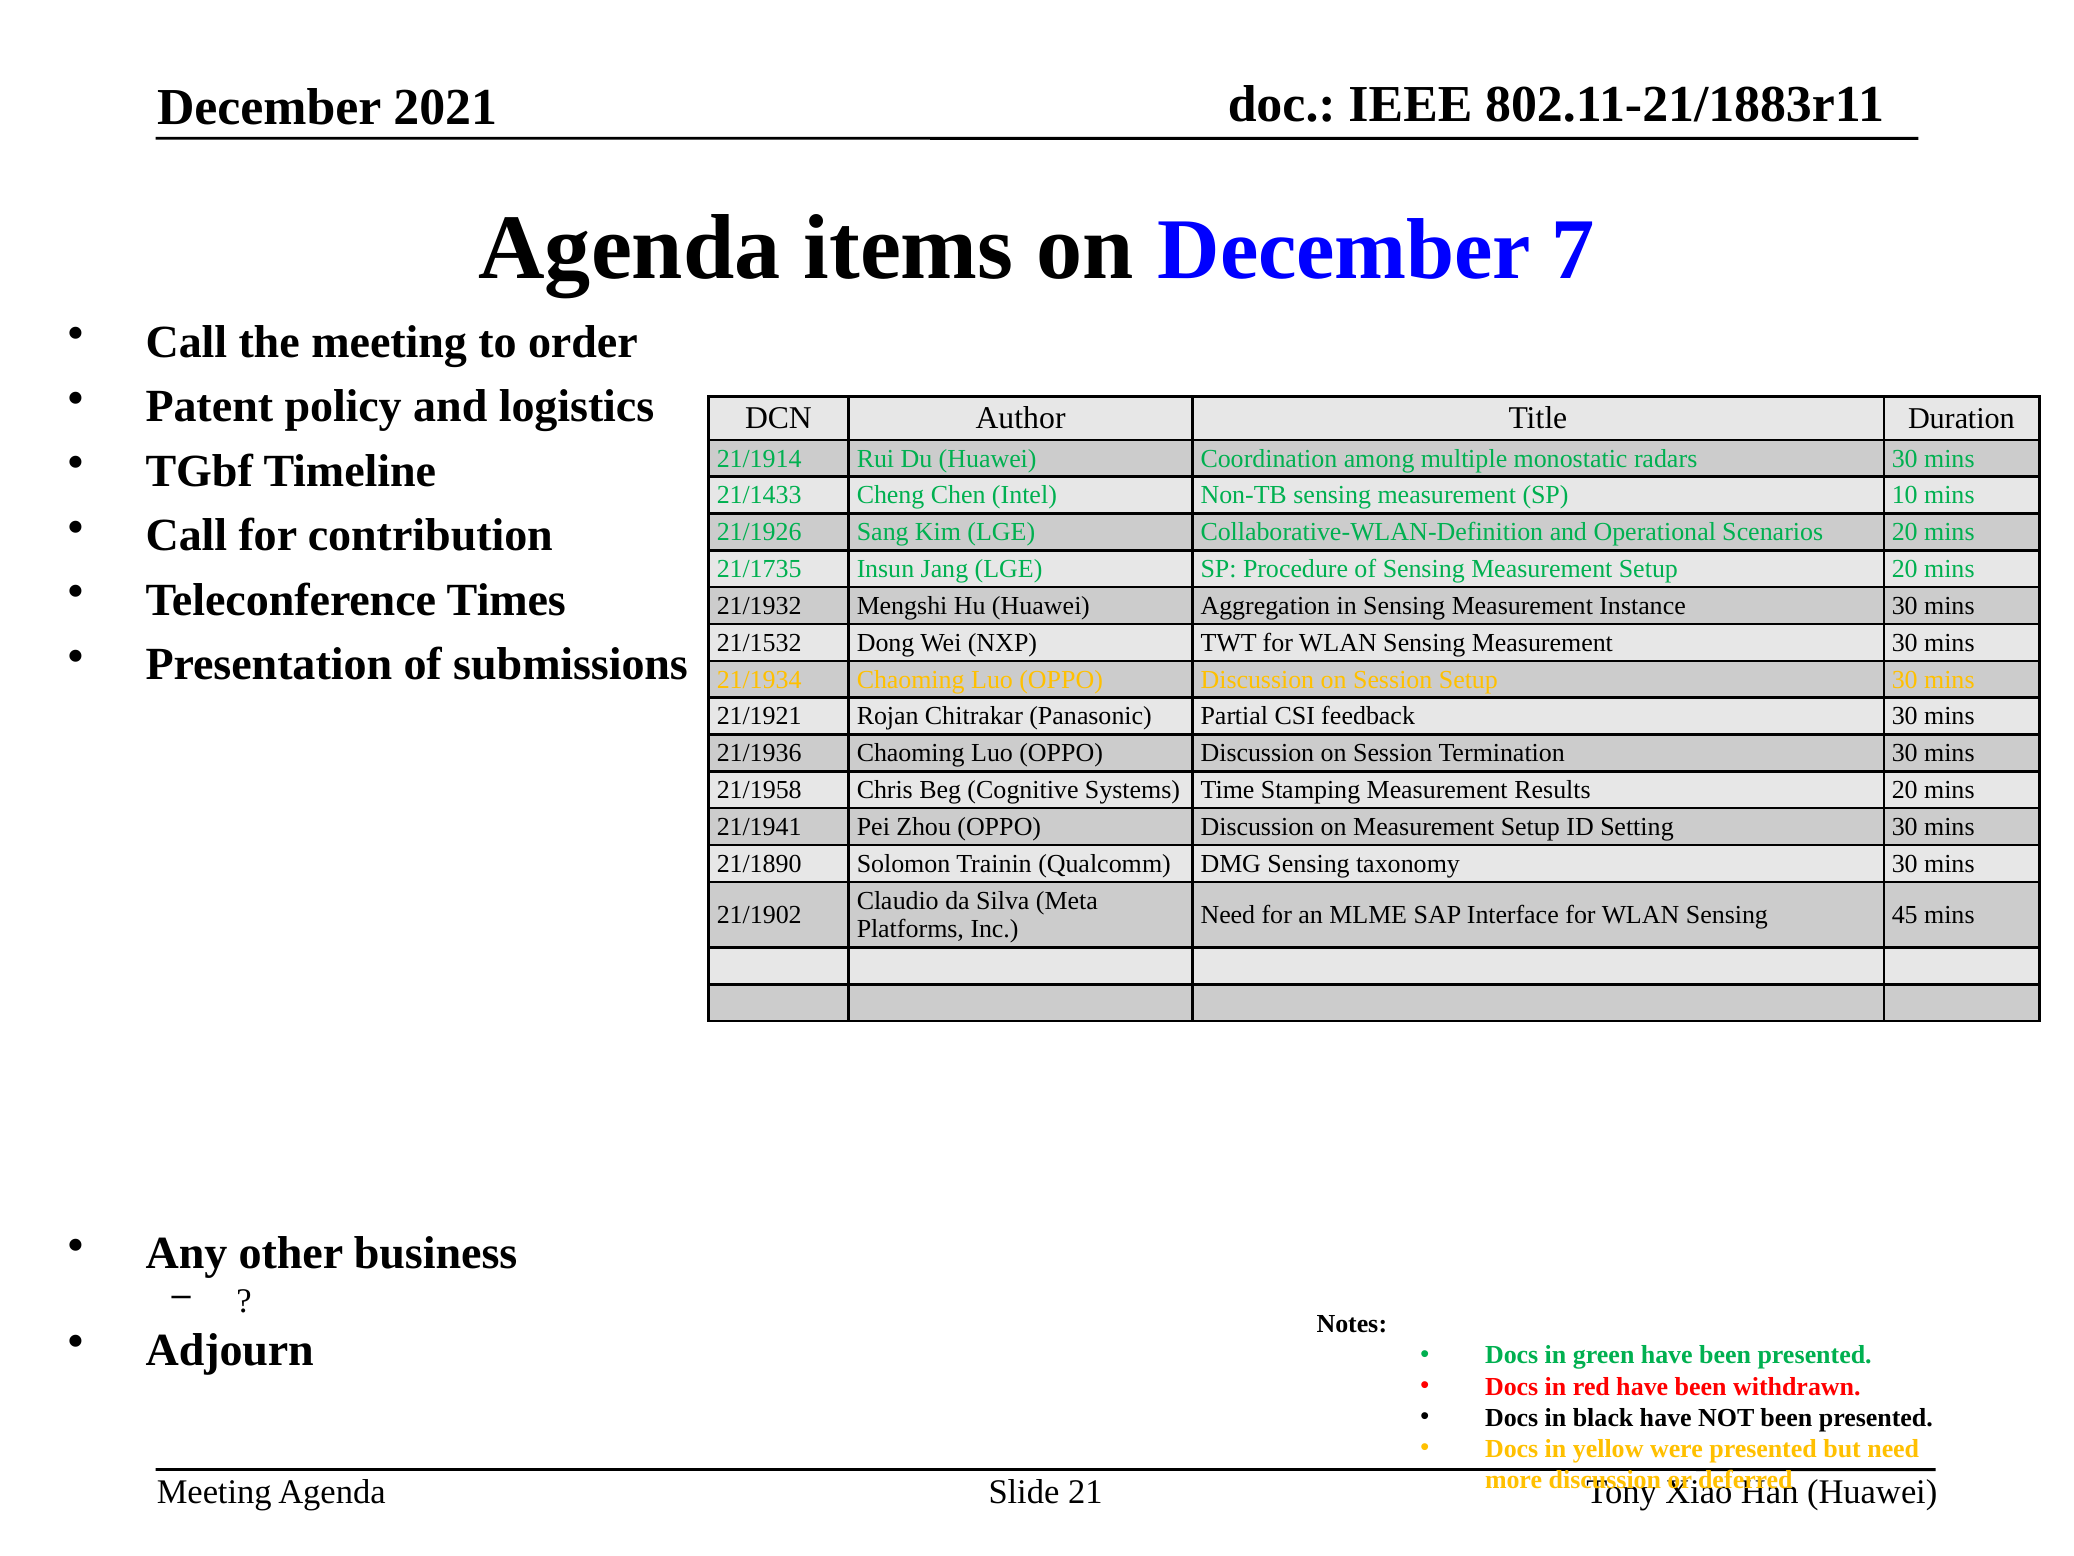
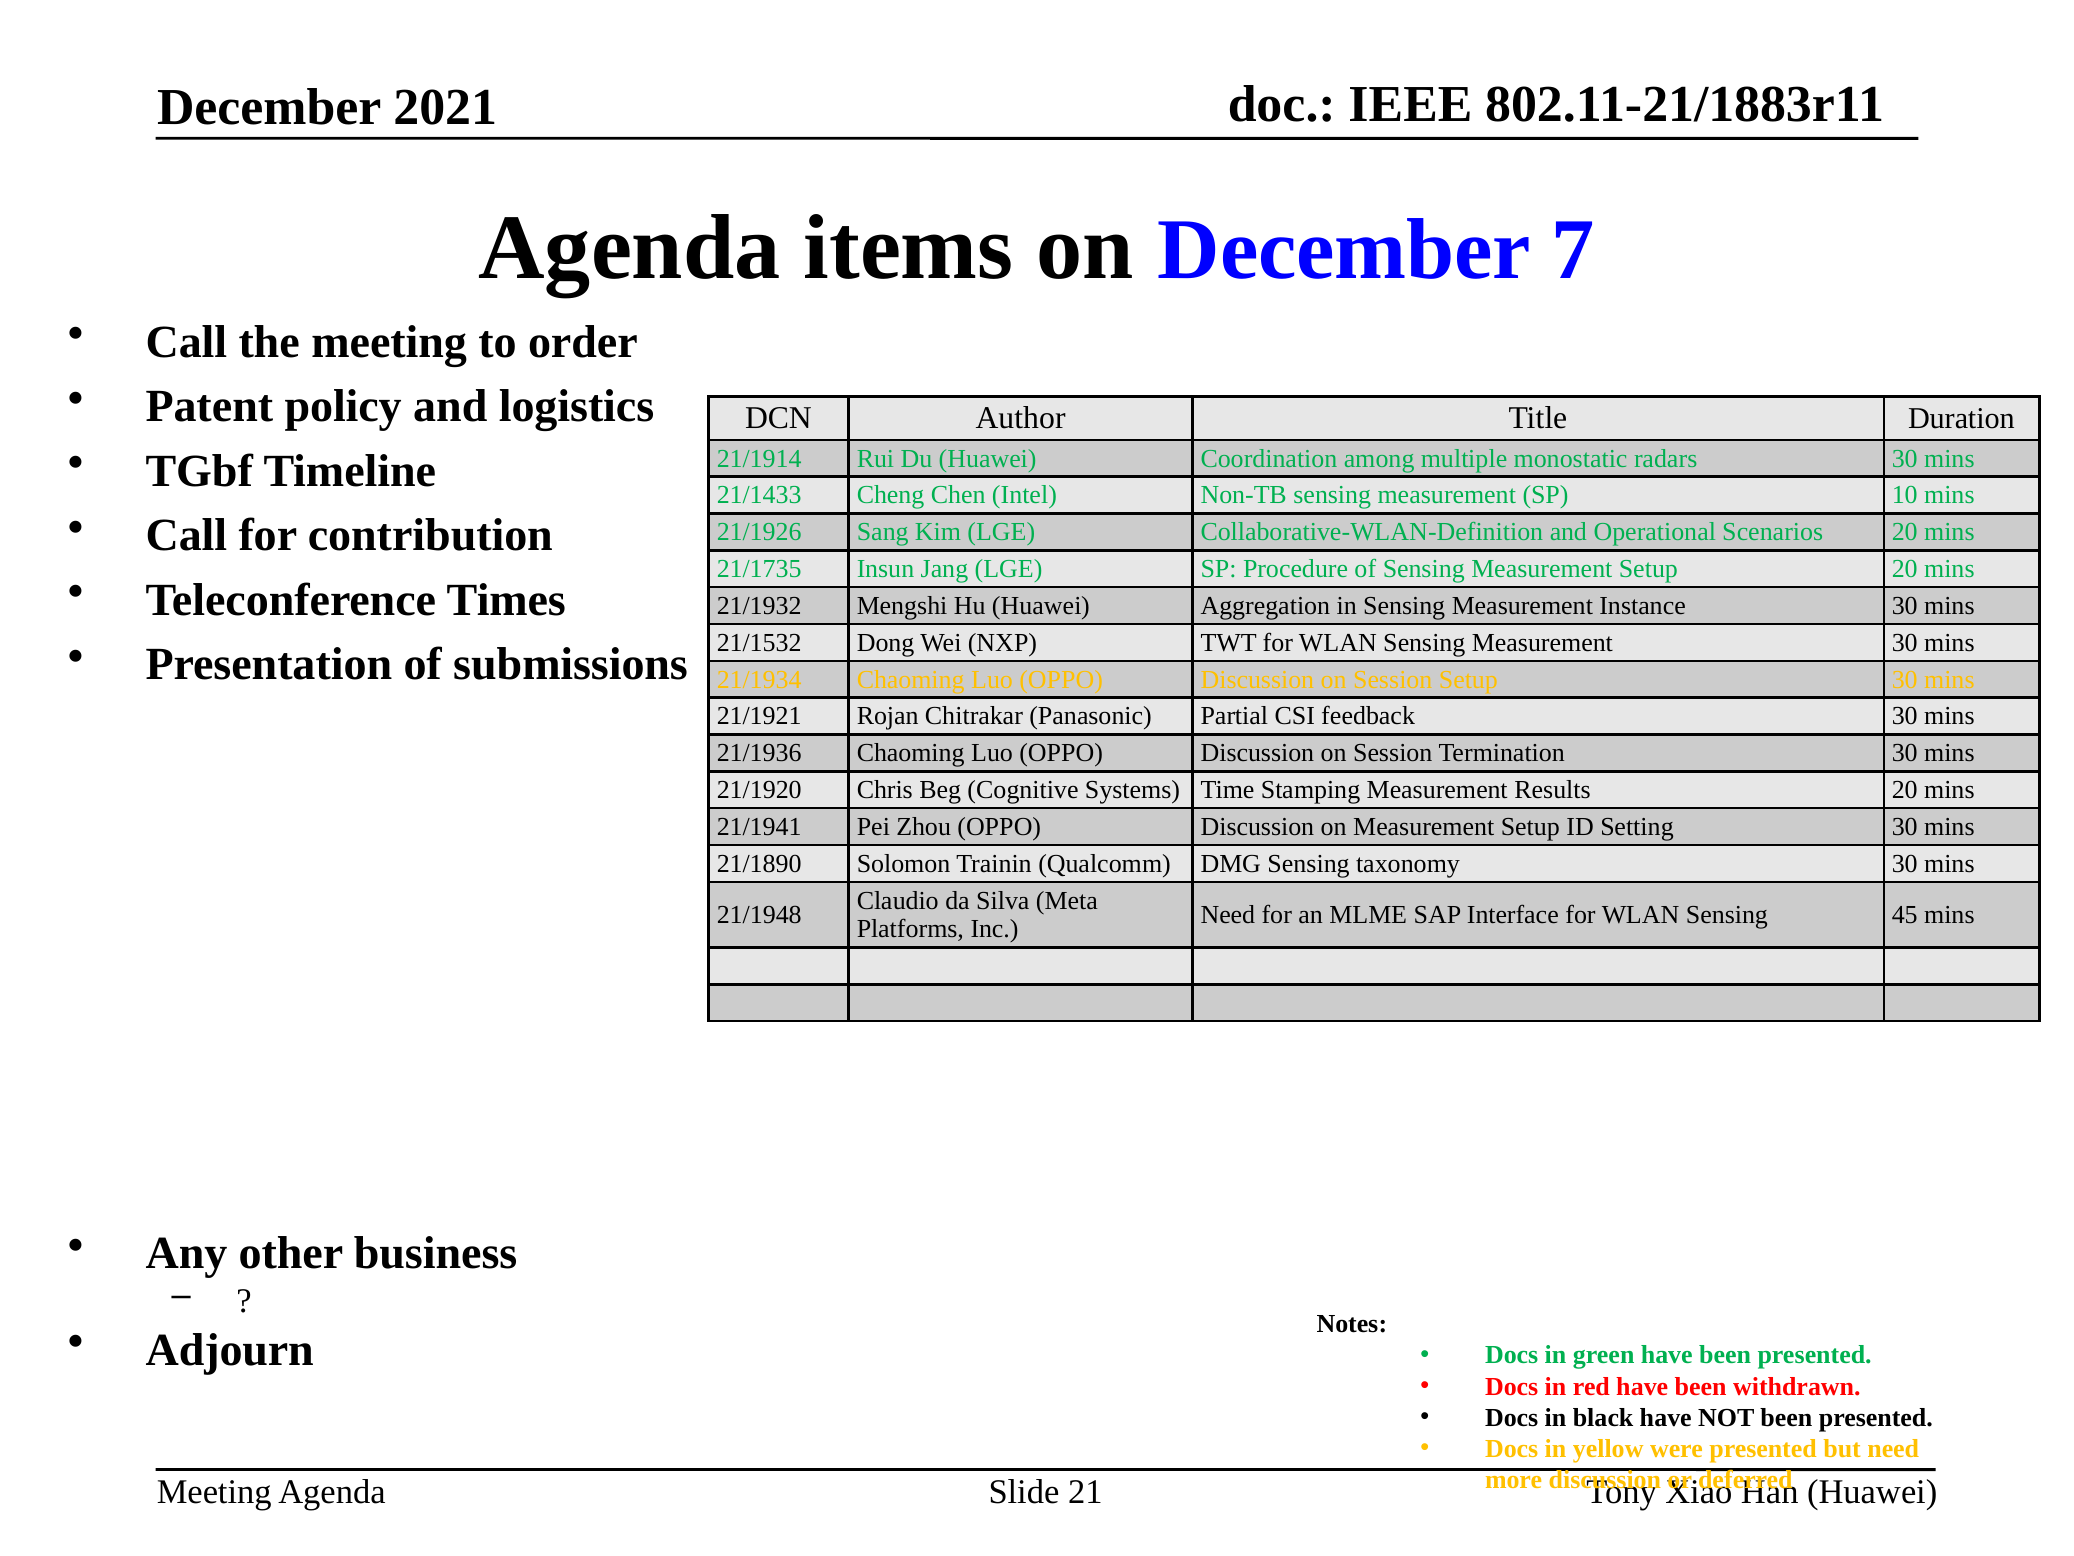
21/1958: 21/1958 -> 21/1920
21/1902: 21/1902 -> 21/1948
